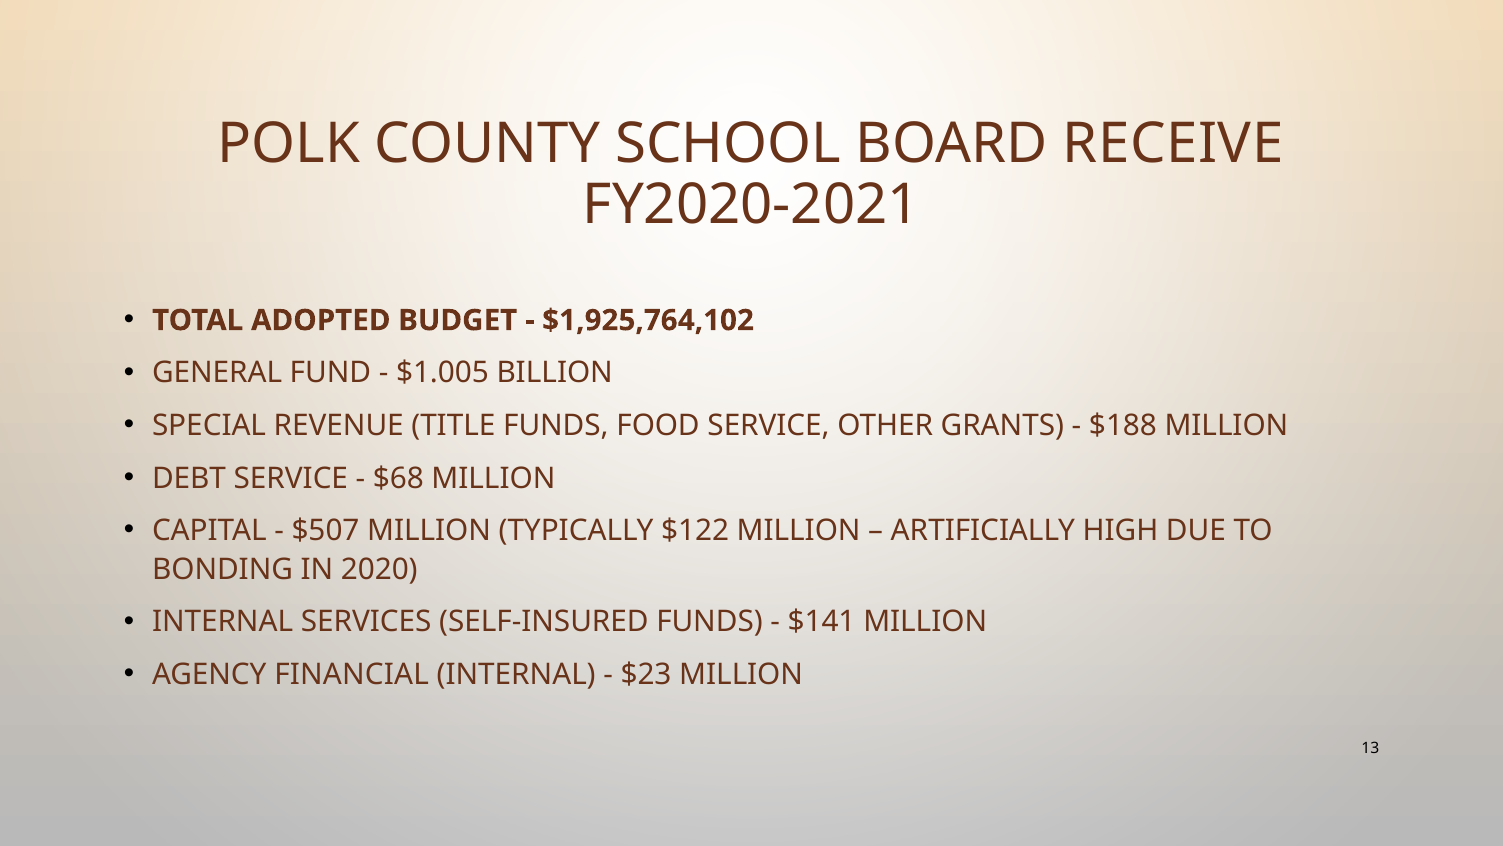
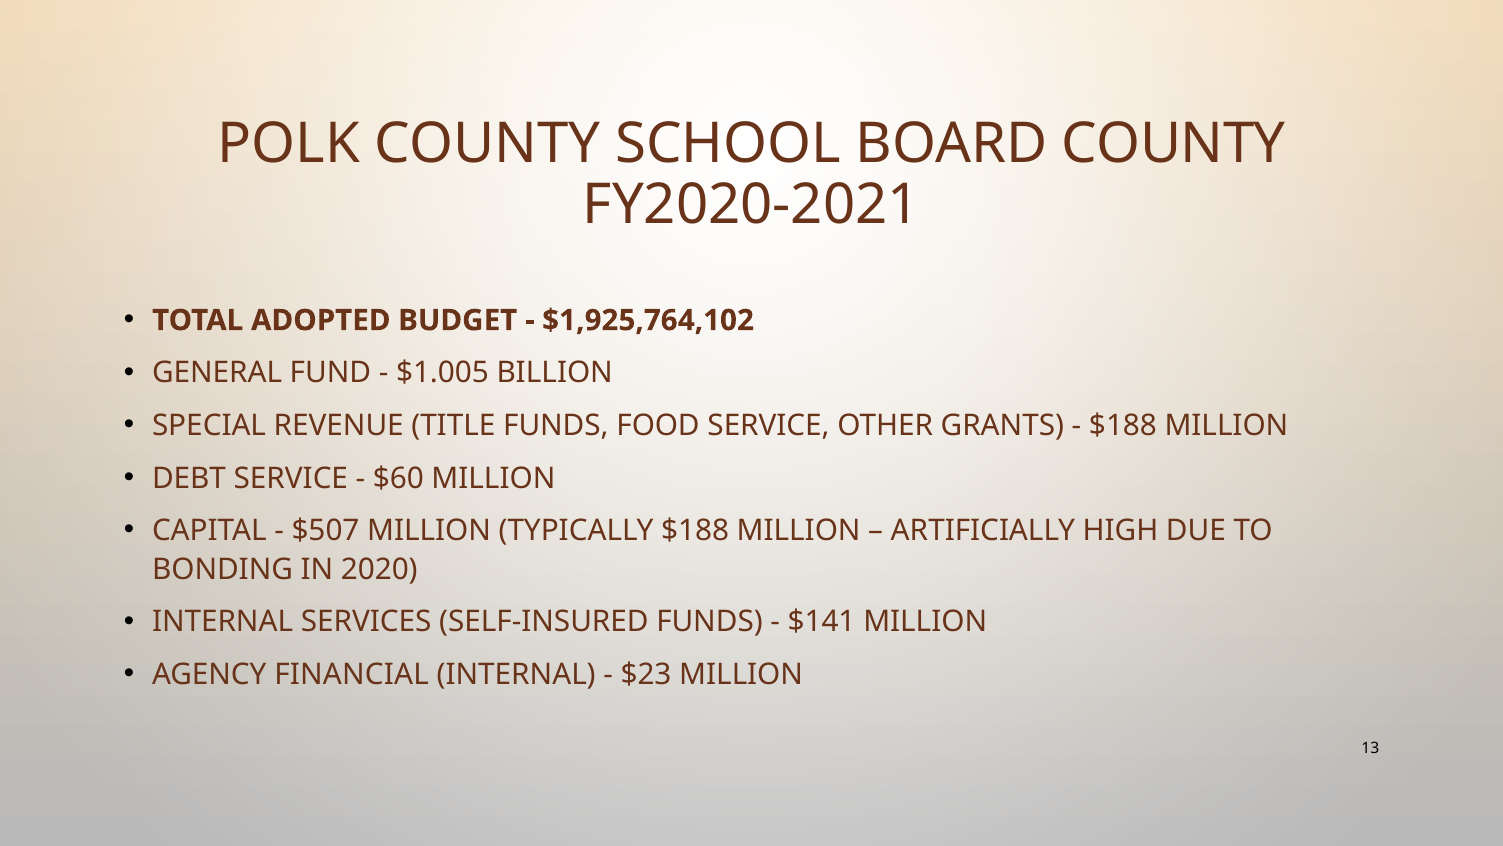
BOARD RECEIVE: RECEIVE -> COUNTY
$68: $68 -> $60
TYPICALLY $122: $122 -> $188
